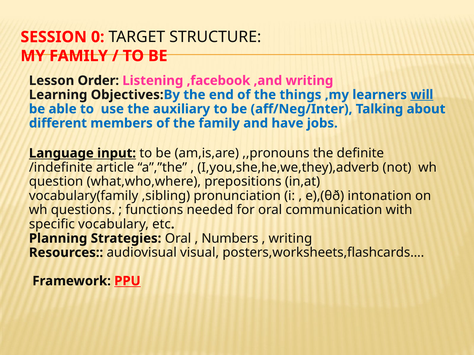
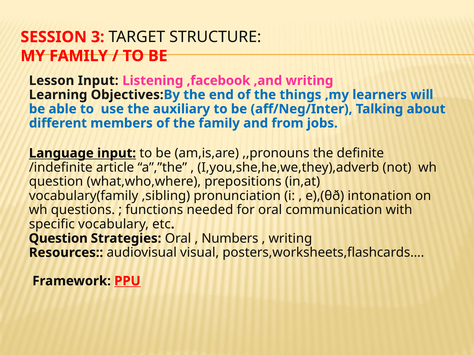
0: 0 -> 3
Lesson Order: Order -> Input
will underline: present -> none
have: have -> from
Planning at (58, 239): Planning -> Question
